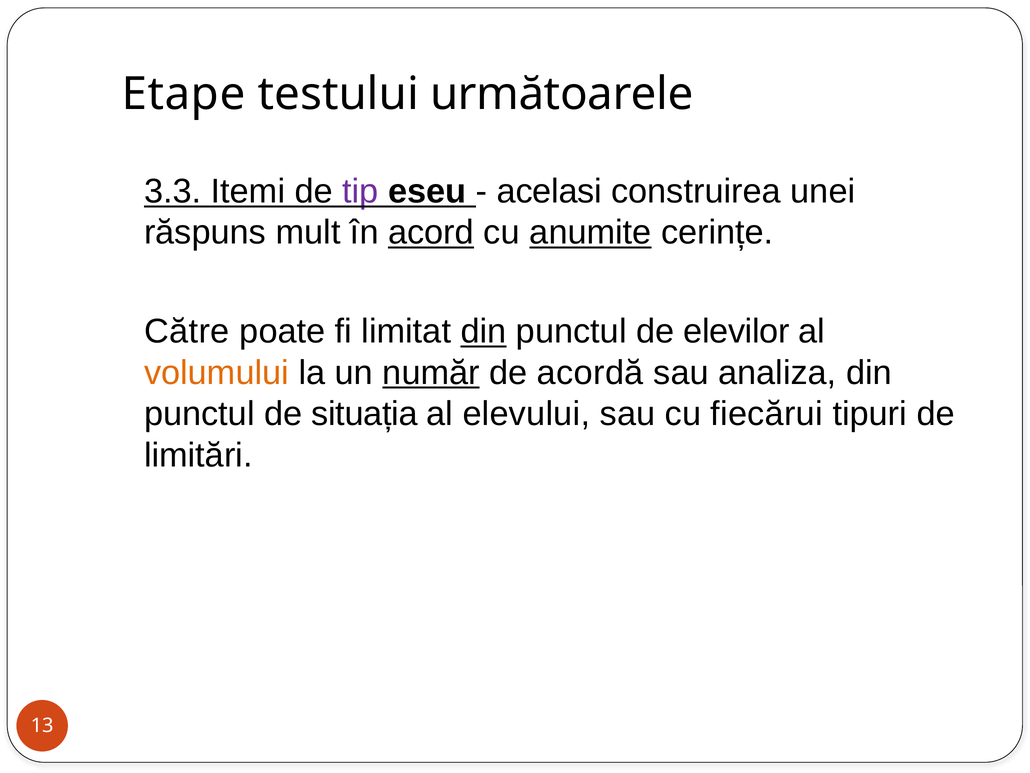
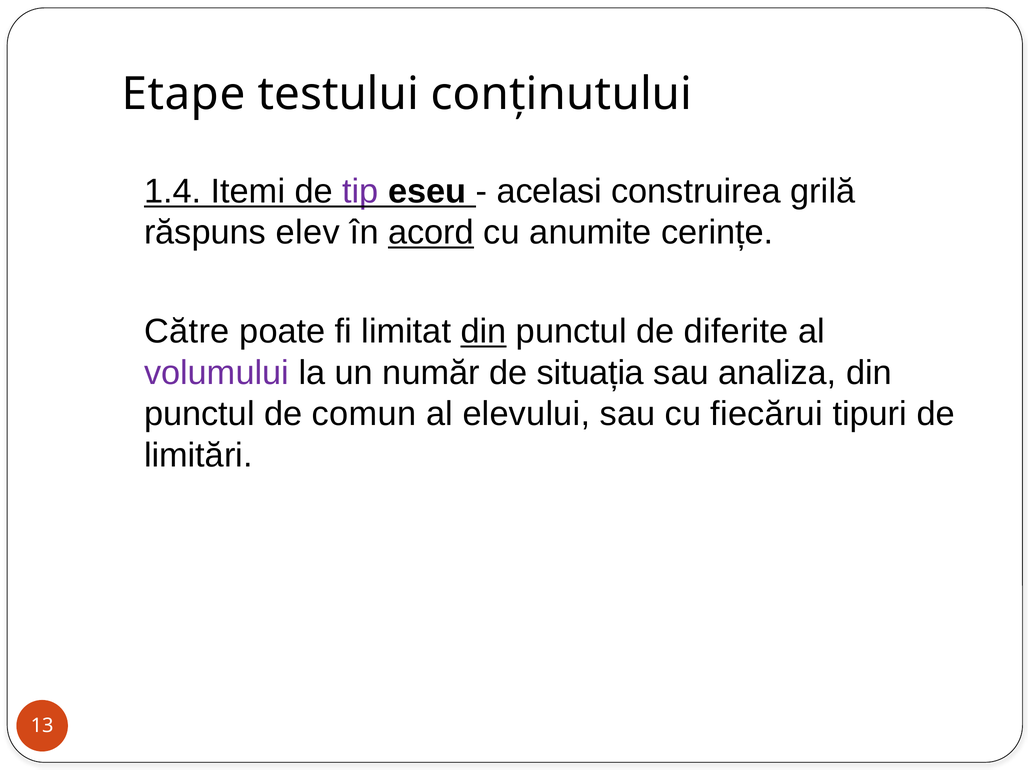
următoarele: următoarele -> conținutului
3.3: 3.3 -> 1.4
unei: unei -> grilă
mult: mult -> elev
anumite underline: present -> none
elevilor: elevilor -> diferite
volumului colour: orange -> purple
număr underline: present -> none
acordă: acordă -> situația
situația: situația -> comun
